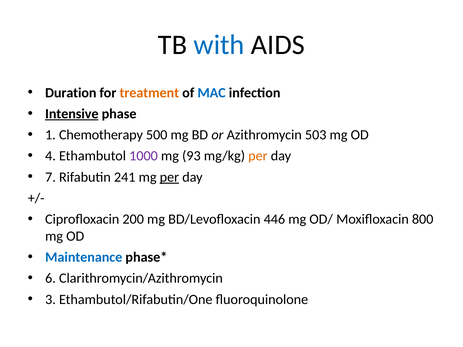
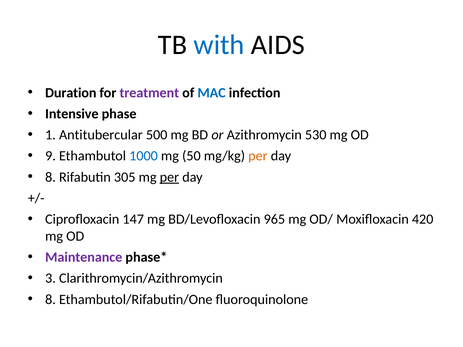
treatment colour: orange -> purple
Intensive underline: present -> none
Chemotherapy: Chemotherapy -> Antitubercular
503: 503 -> 530
4: 4 -> 9
1000 colour: purple -> blue
93: 93 -> 50
7 at (50, 177): 7 -> 8
241: 241 -> 305
200: 200 -> 147
446: 446 -> 965
800: 800 -> 420
Maintenance colour: blue -> purple
6: 6 -> 3
3 at (50, 300): 3 -> 8
